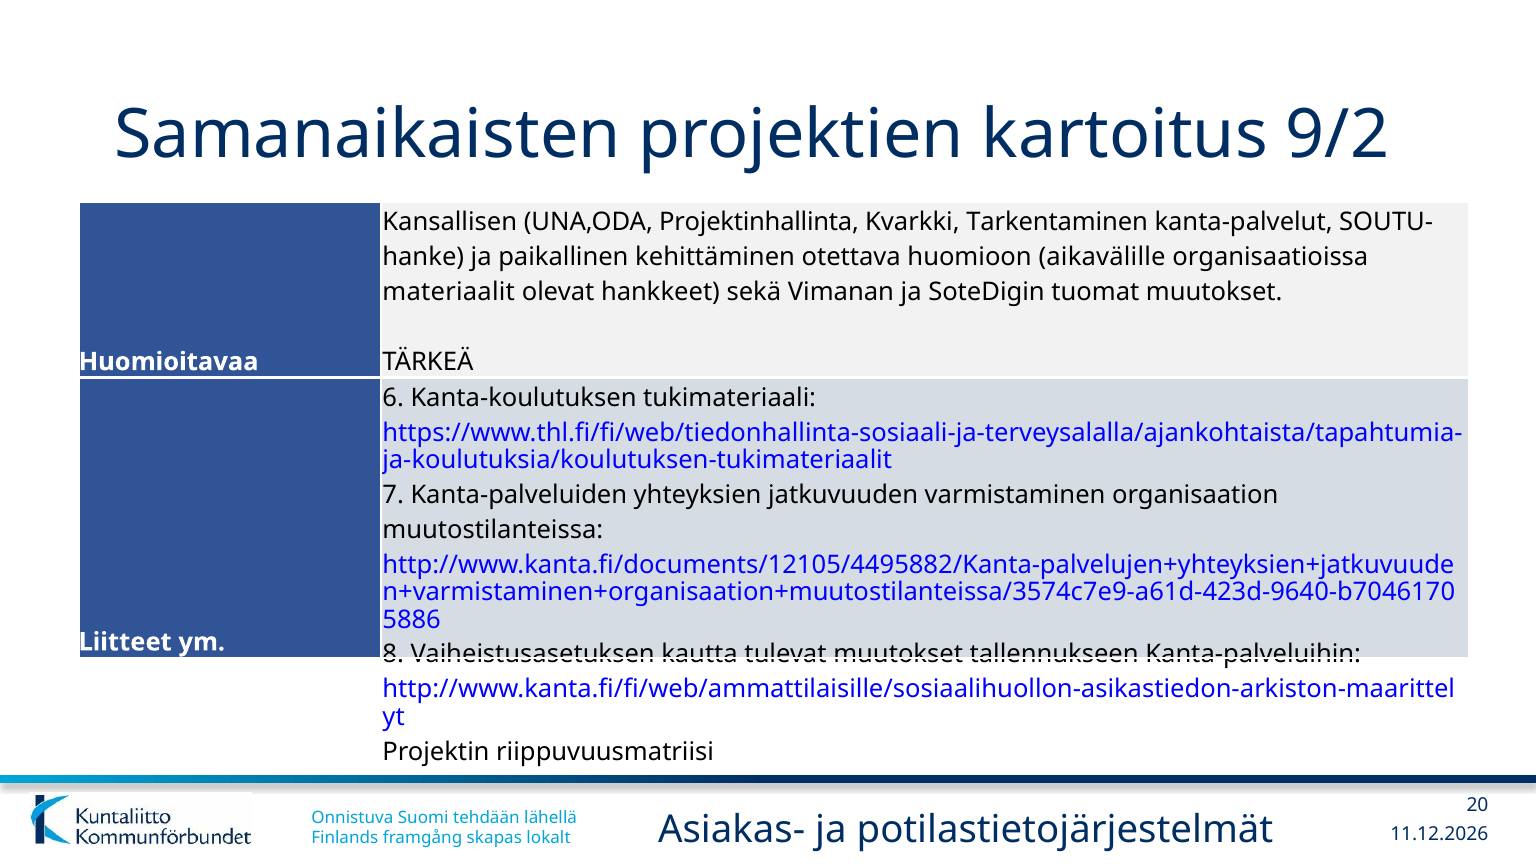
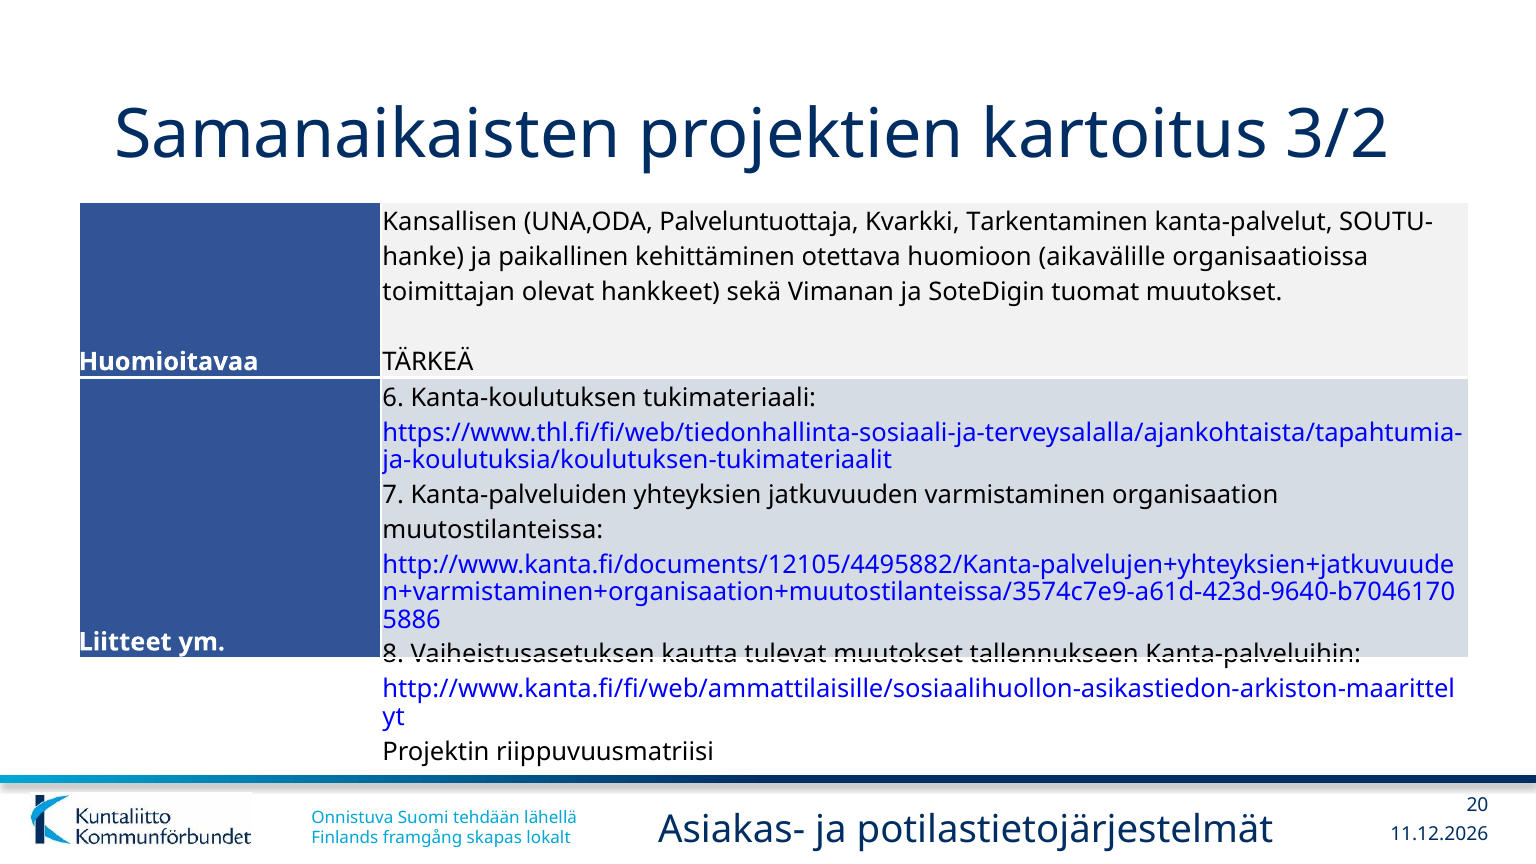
9/2: 9/2 -> 3/2
Projektinhallinta: Projektinhallinta -> Palveluntuottaja
materiaalit: materiaalit -> toimittajan
